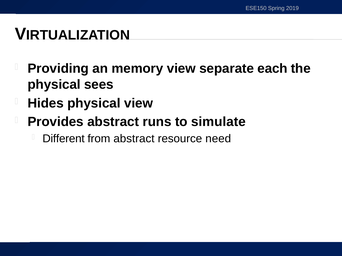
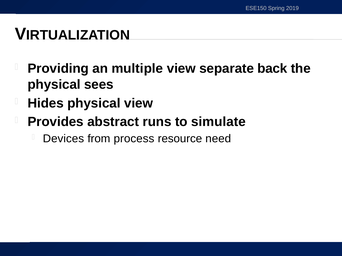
memory: memory -> multiple
each: each -> back
Different: Different -> Devices
from abstract: abstract -> process
